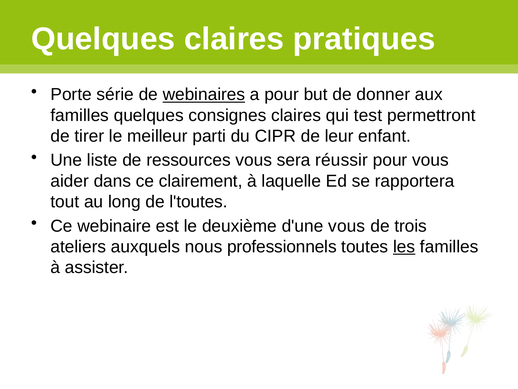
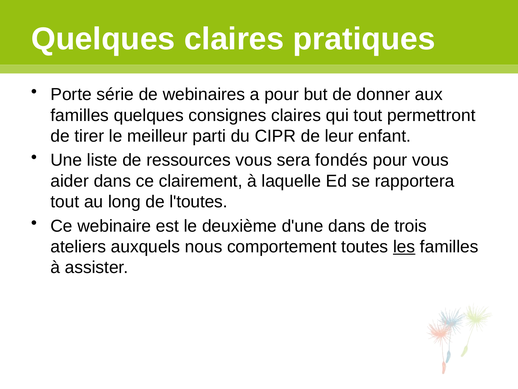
webinaires underline: present -> none
qui test: test -> tout
réussir: réussir -> fondés
d'une vous: vous -> dans
professionnels: professionnels -> comportement
